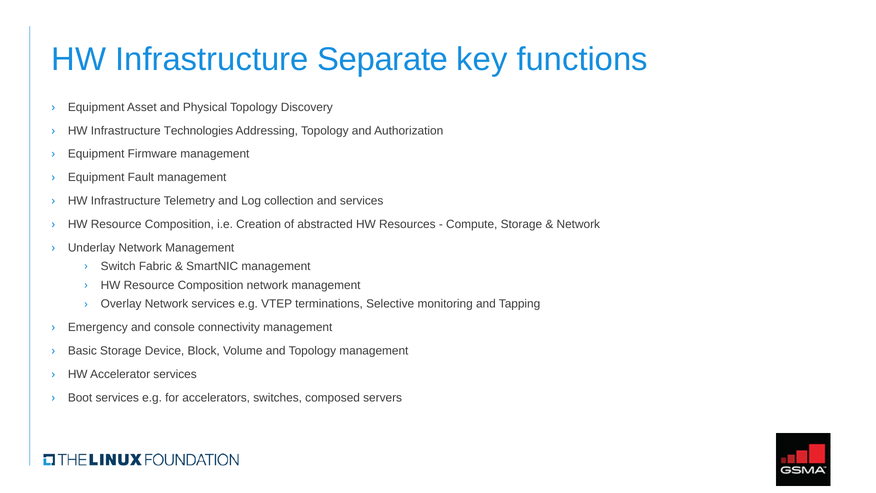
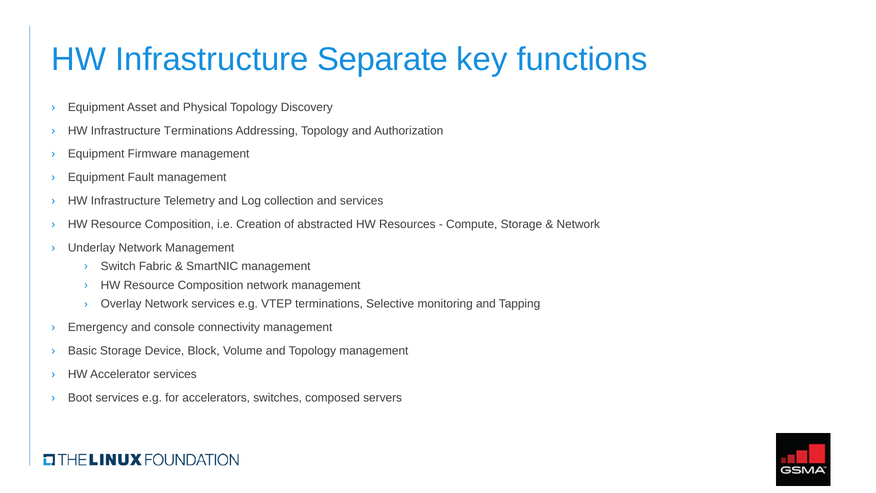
Infrastructure Technologies: Technologies -> Terminations
